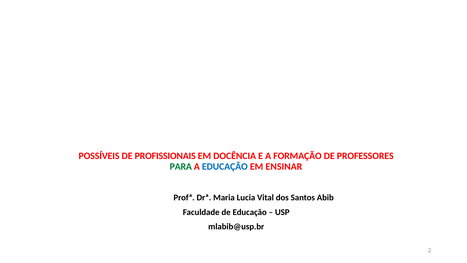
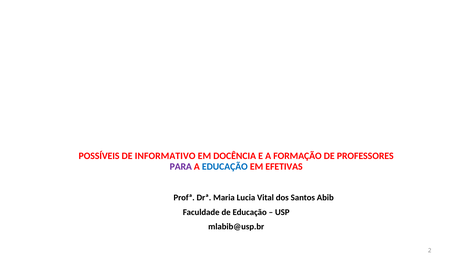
PROFISSIONAIS: PROFISSIONAIS -> INFORMATIVO
PARA colour: green -> purple
ENSINAR: ENSINAR -> EFETIVAS
